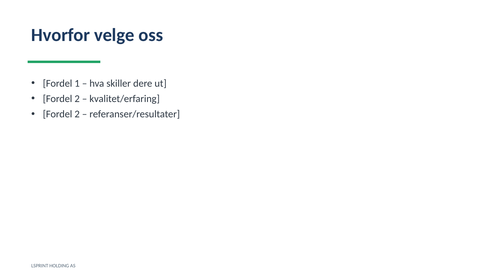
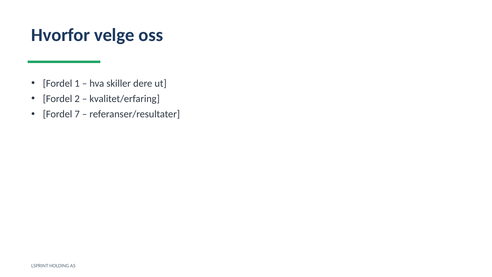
2 at (77, 114): 2 -> 7
